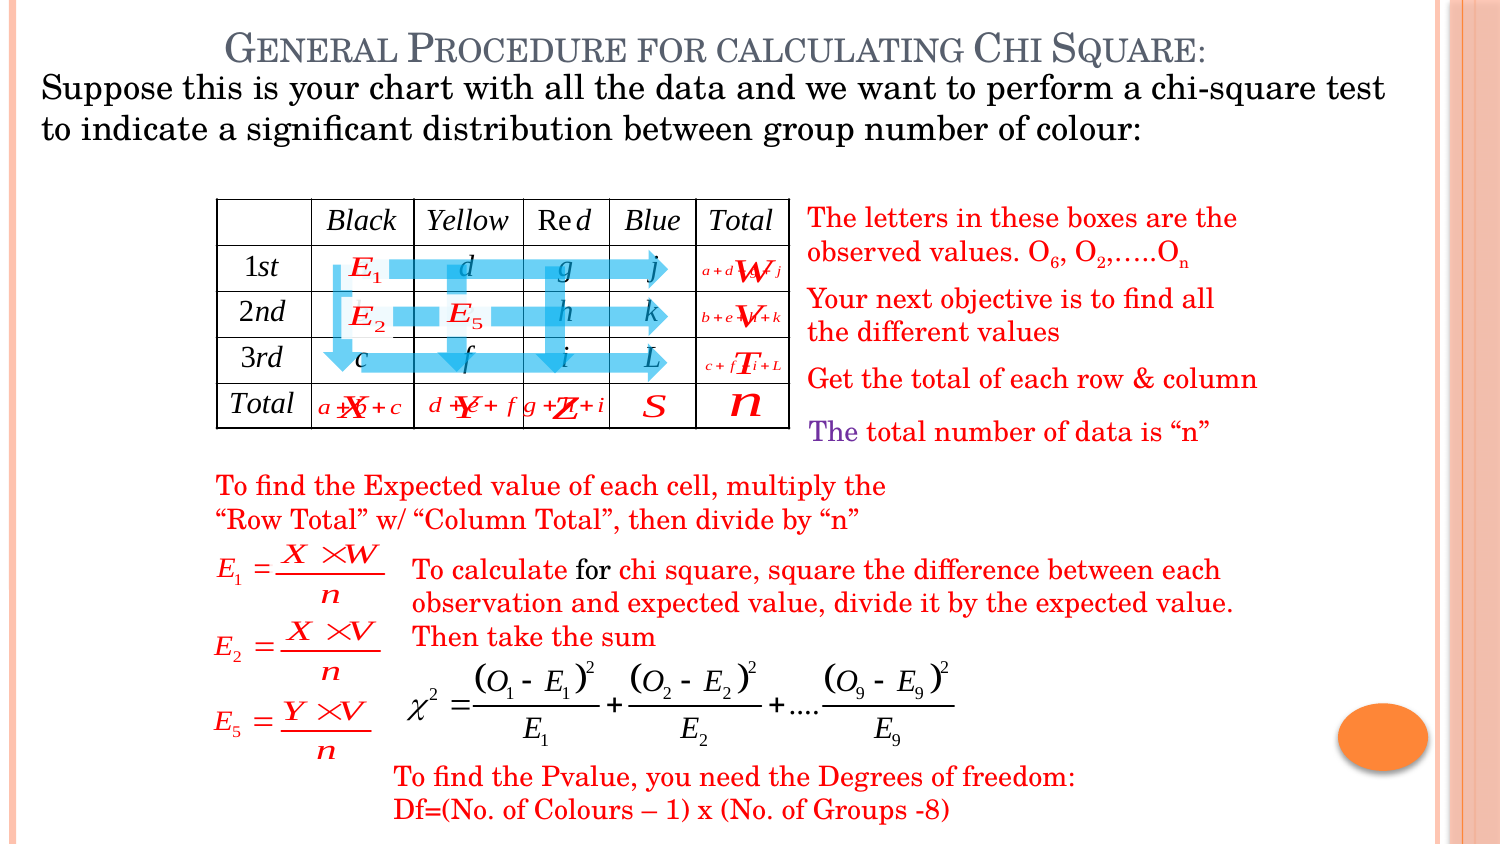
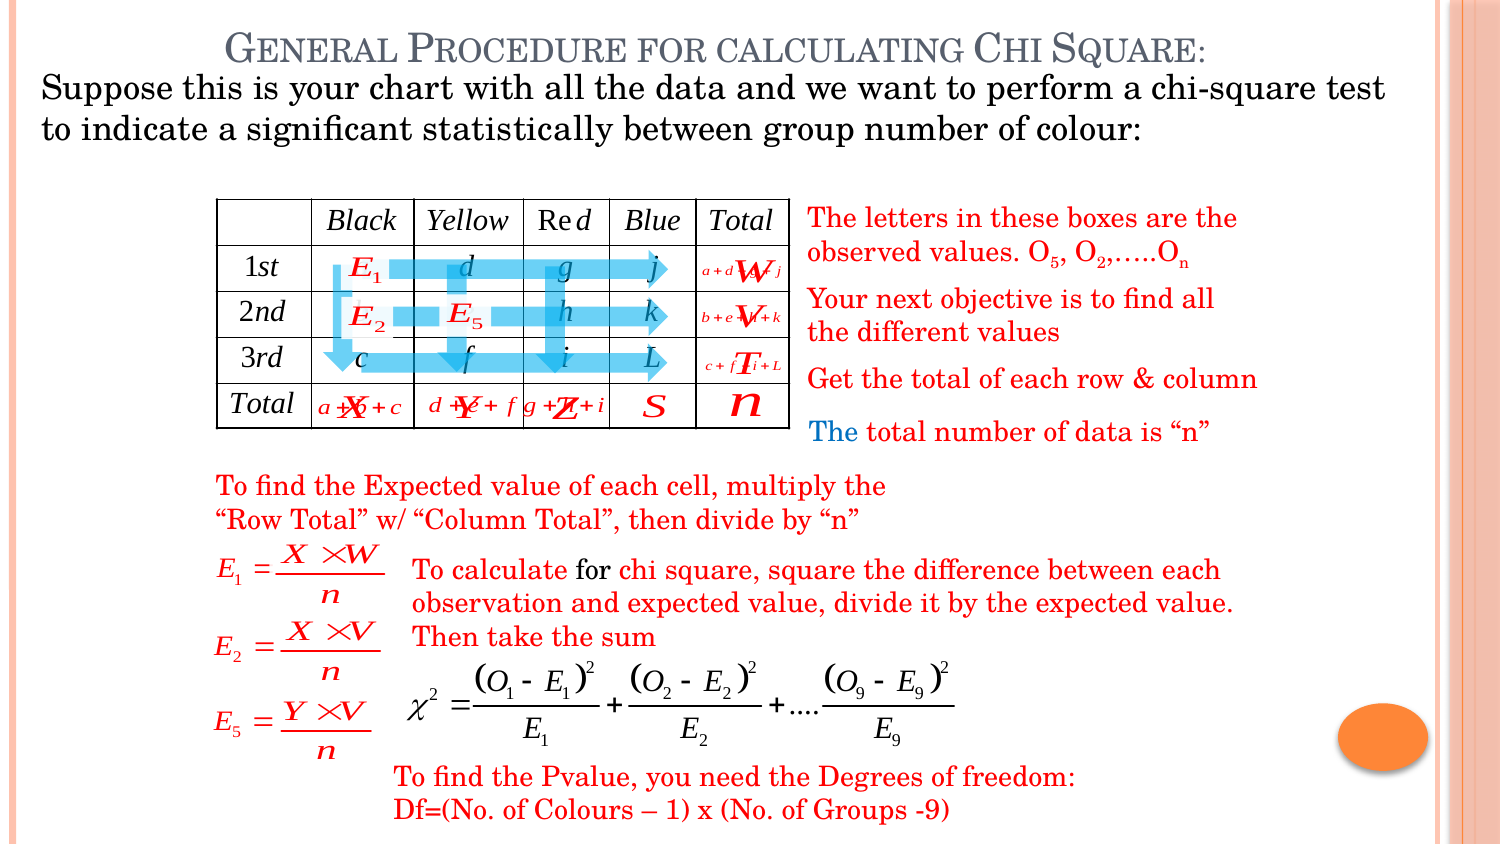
distribution: distribution -> statistically
6 at (1055, 263): 6 -> 5
The at (833, 432) colour: purple -> blue
-8: -8 -> -9
